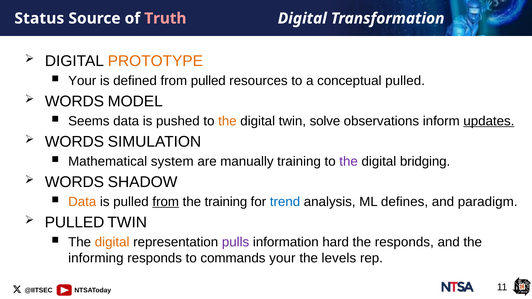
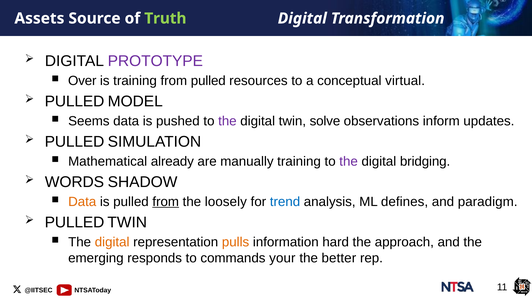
Status: Status -> Assets
Truth colour: pink -> light green
PROTOTYPE colour: orange -> purple
Your at (82, 81): Your -> Over
is defined: defined -> training
conceptual pulled: pulled -> virtual
WORDS at (74, 101): WORDS -> PULLED
the at (227, 121) colour: orange -> purple
updates underline: present -> none
WORDS at (74, 142): WORDS -> PULLED
system: system -> already
the training: training -> loosely
pulls colour: purple -> orange
the responds: responds -> approach
informing: informing -> emerging
levels: levels -> better
